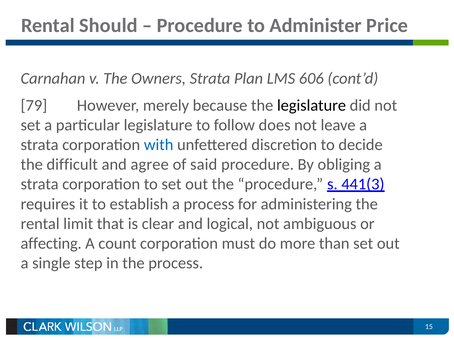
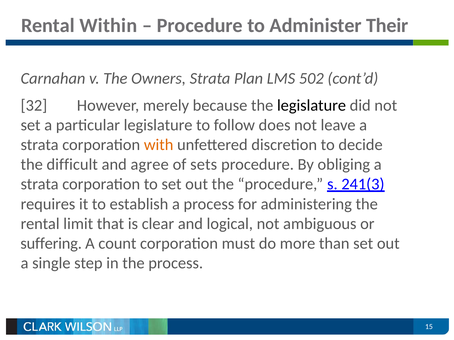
Should: Should -> Within
Price: Price -> Their
606: 606 -> 502
79: 79 -> 32
with colour: blue -> orange
said: said -> sets
441(3: 441(3 -> 241(3
affecting: affecting -> suffering
